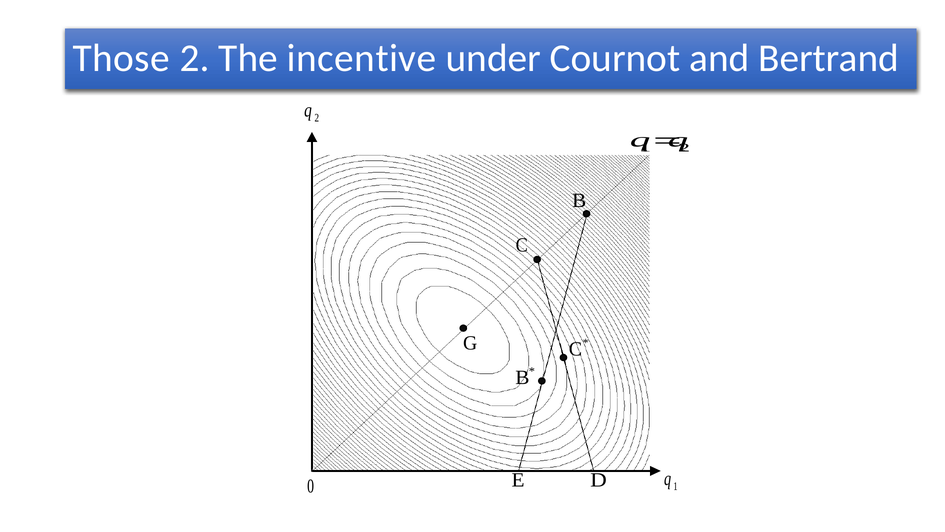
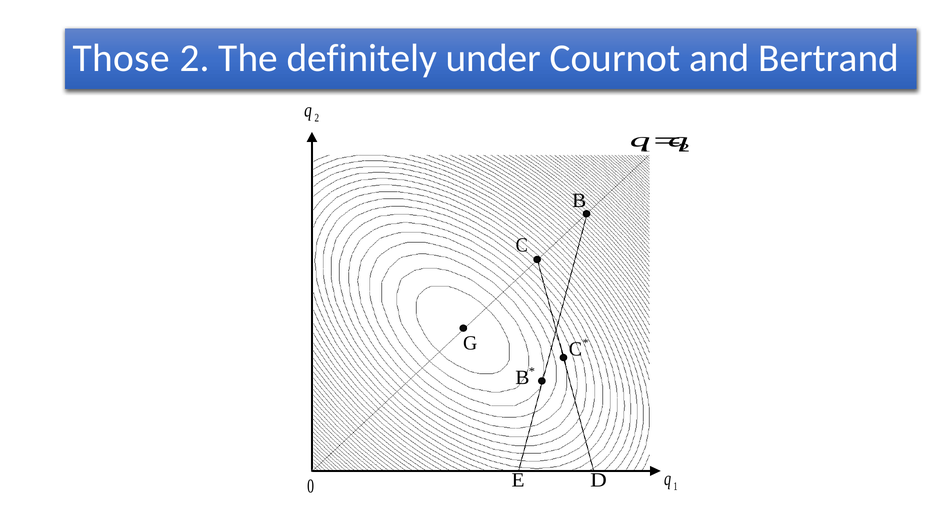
incentive: incentive -> definitely
